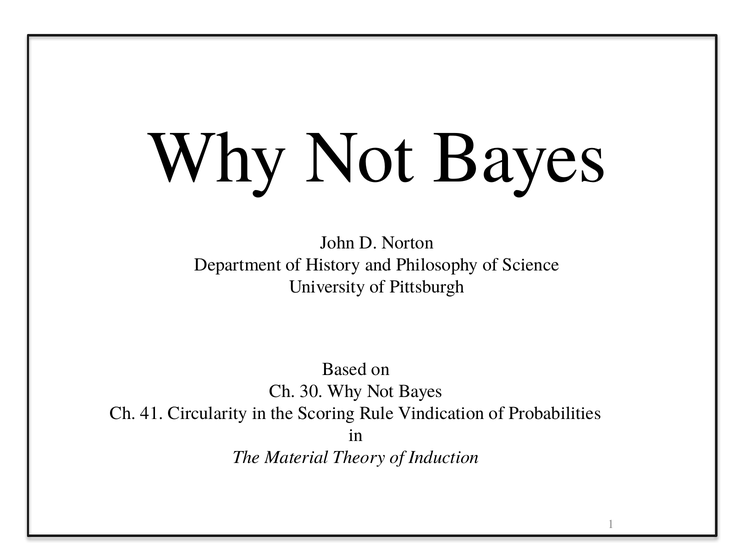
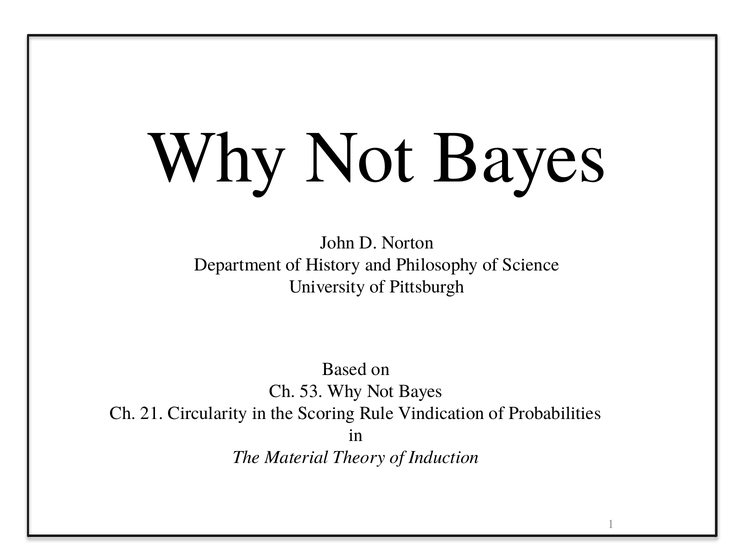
30: 30 -> 53
41: 41 -> 21
